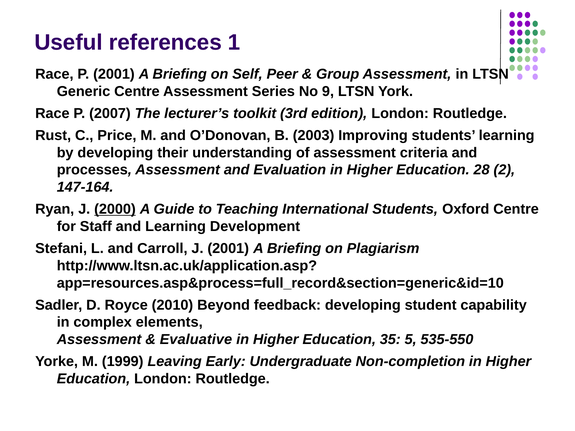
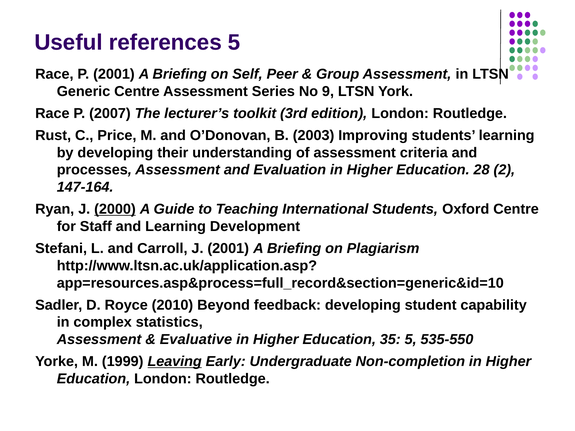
references 1: 1 -> 5
elements: elements -> statistics
Leaving underline: none -> present
